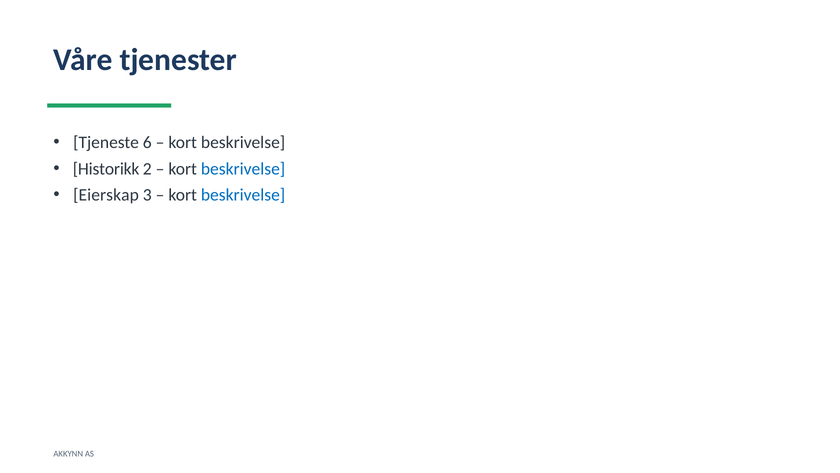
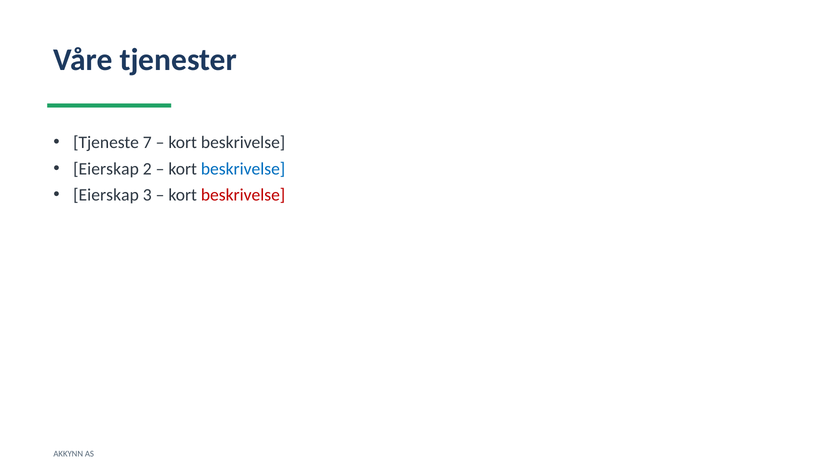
6: 6 -> 7
Historikk at (106, 169): Historikk -> Eierskap
beskrivelse at (243, 195) colour: blue -> red
